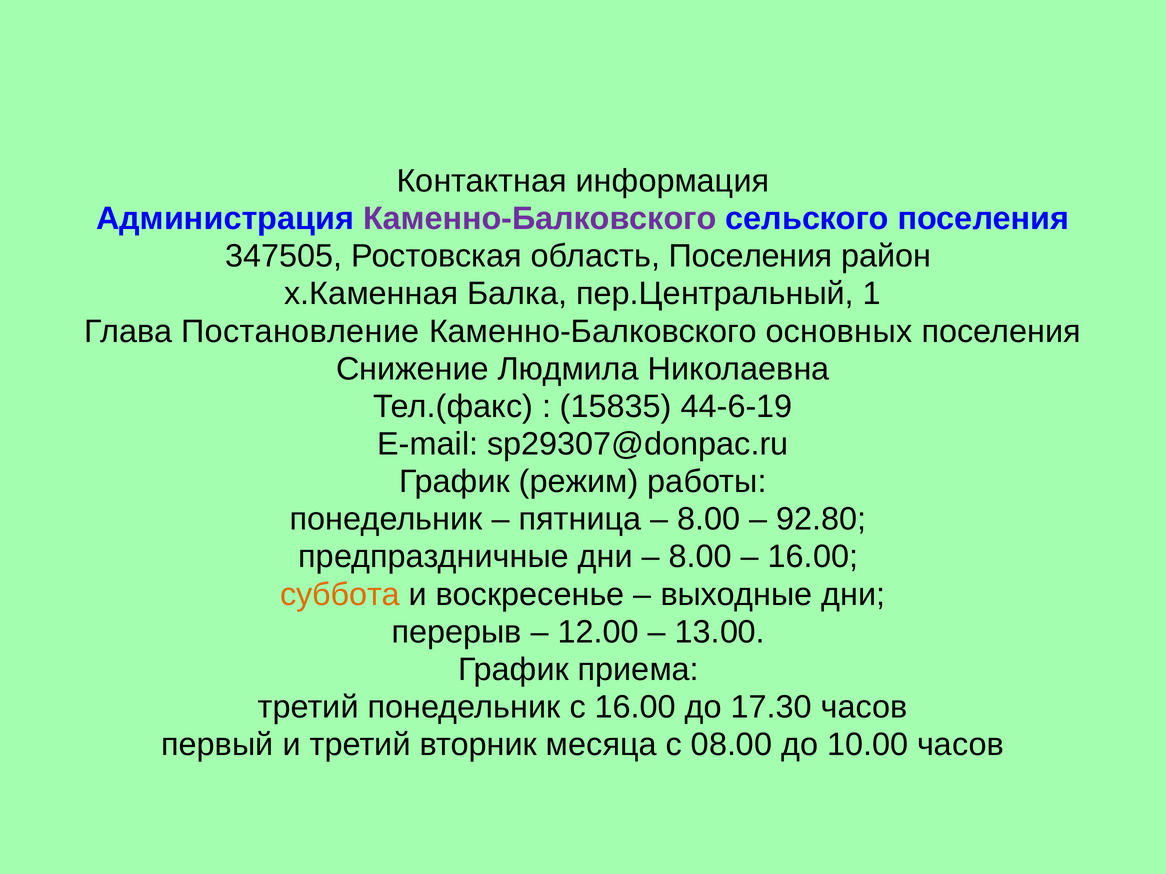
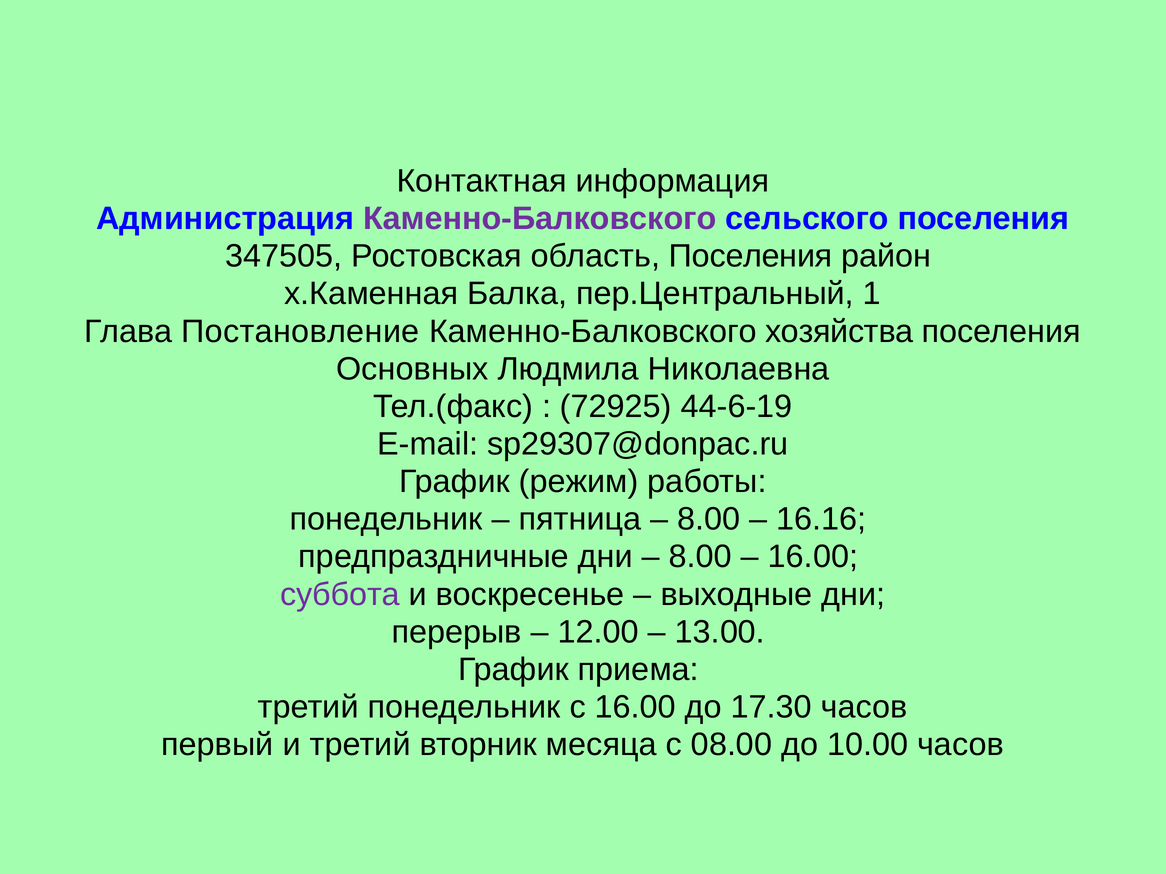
основных: основных -> хозяйства
Снижение: Снижение -> Основных
15835: 15835 -> 72925
92.80: 92.80 -> 16.16
суббота colour: orange -> purple
